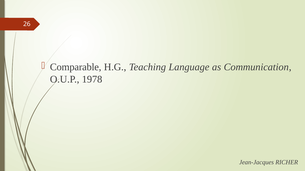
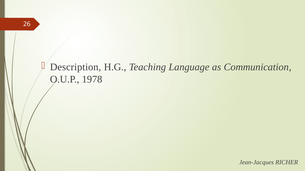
Comparable: Comparable -> Description
